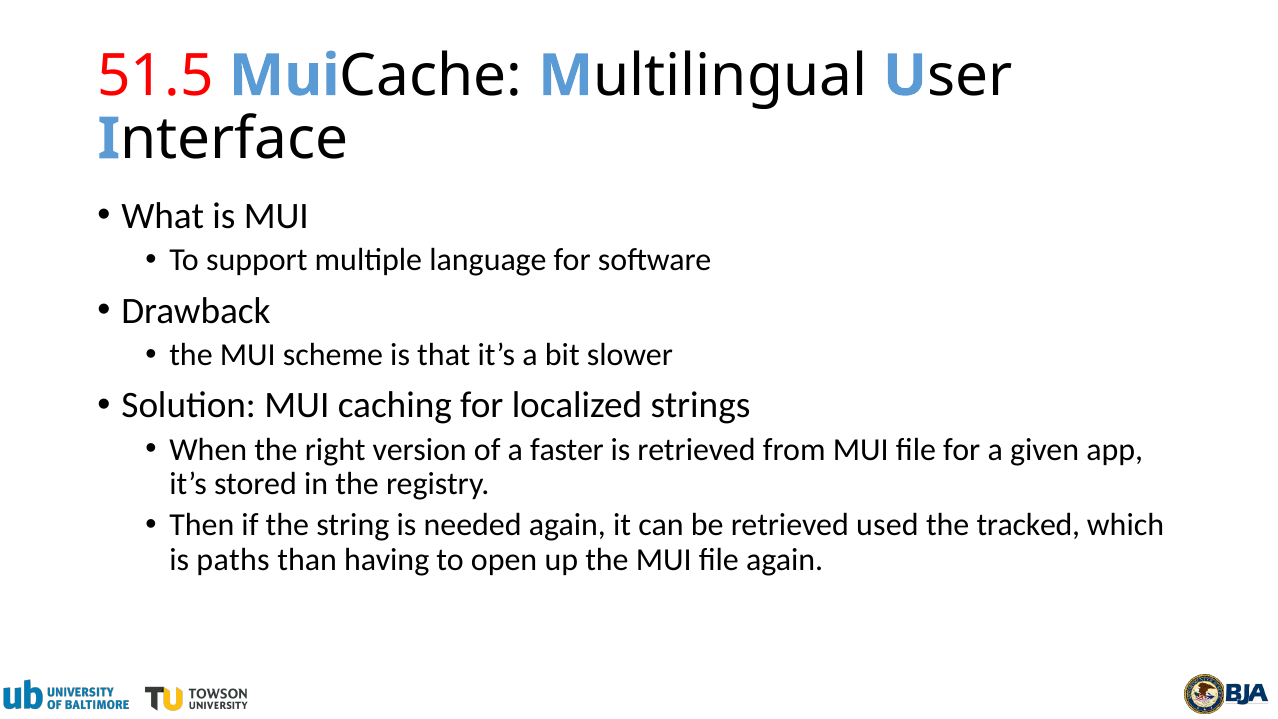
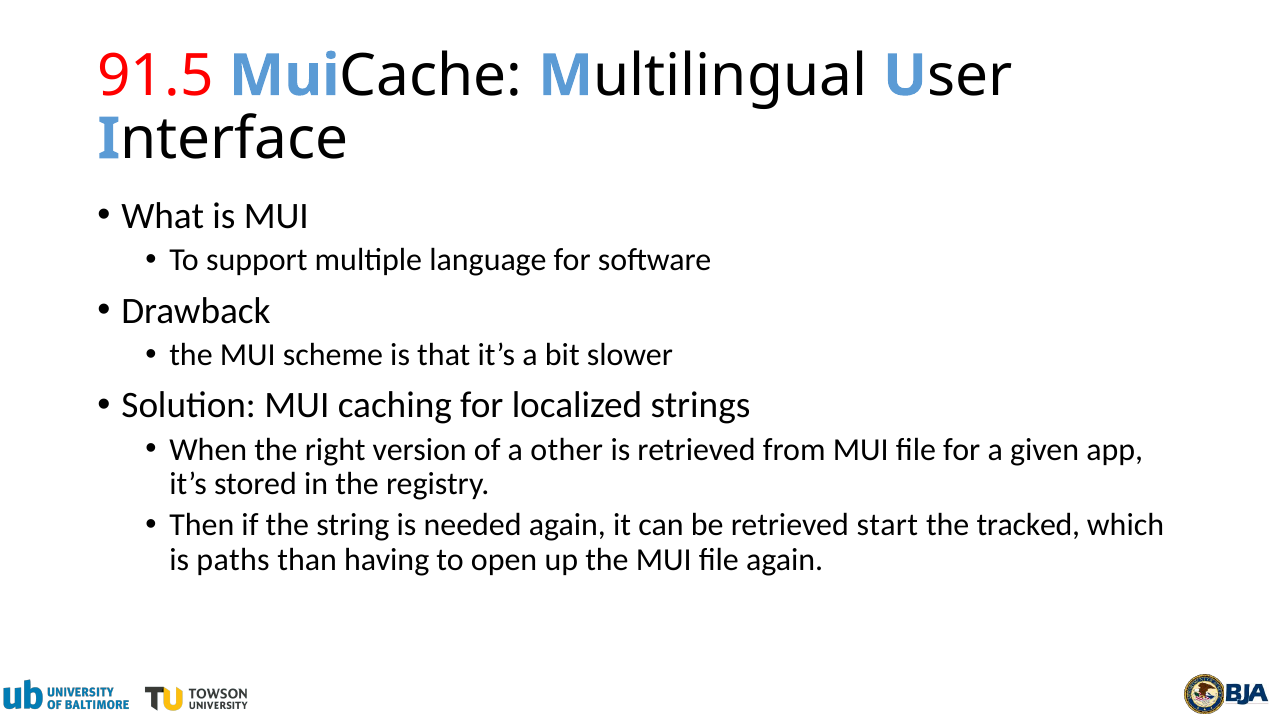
51.5: 51.5 -> 91.5
faster: faster -> other
used: used -> start
